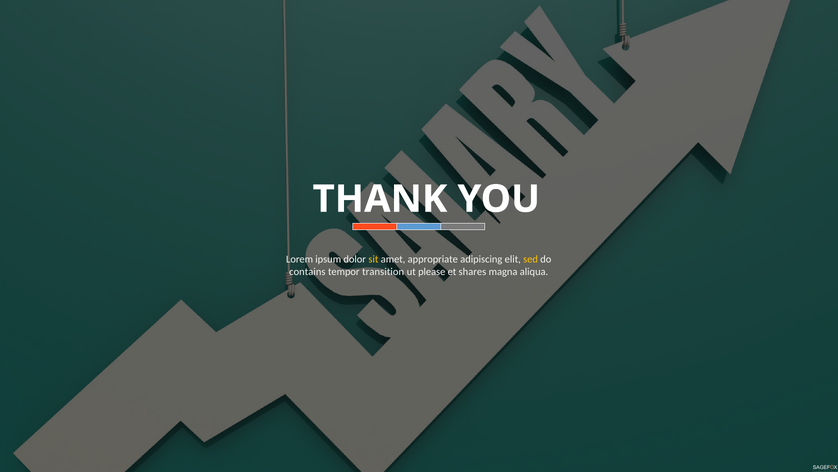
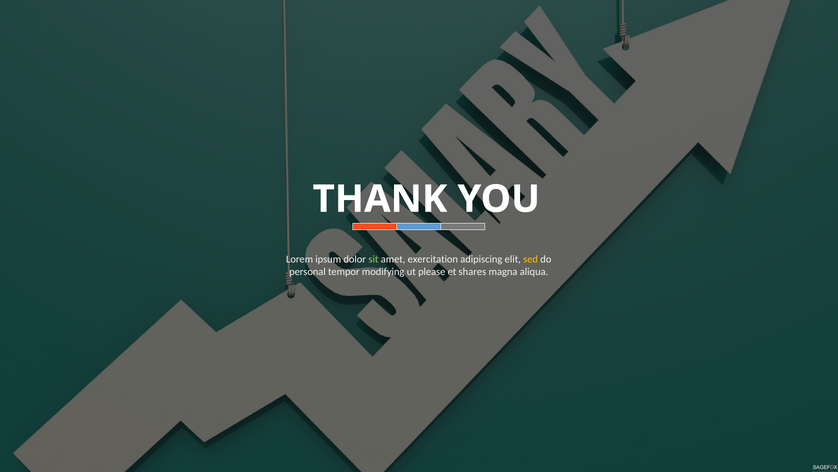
sit colour: yellow -> light green
appropriate: appropriate -> exercitation
contains: contains -> personal
transition: transition -> modifying
